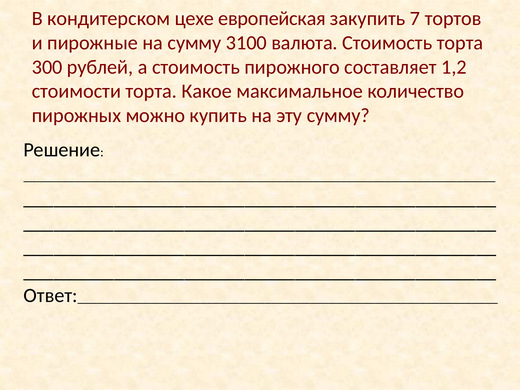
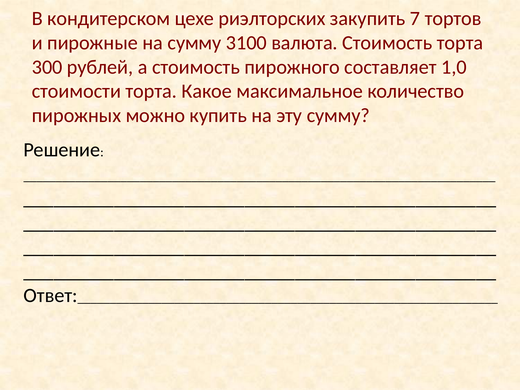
европейская: европейская -> риэлторских
1,2: 1,2 -> 1,0
